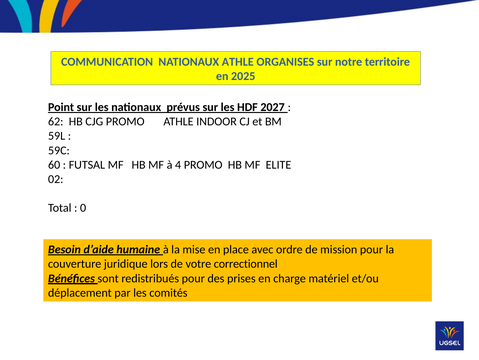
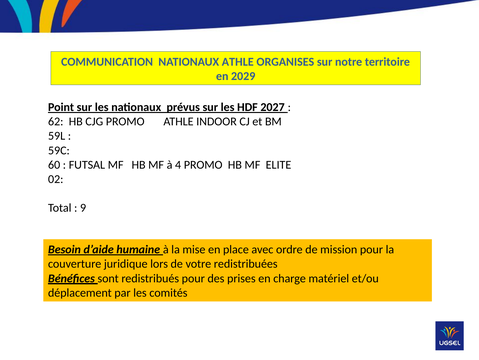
2025: 2025 -> 2029
0: 0 -> 9
correctionnel: correctionnel -> redistribuées
